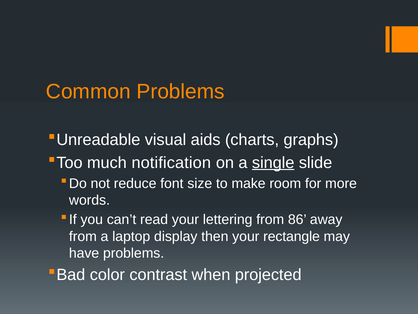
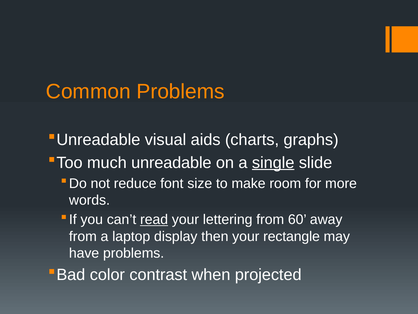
notification: notification -> unreadable
read underline: none -> present
86: 86 -> 60
